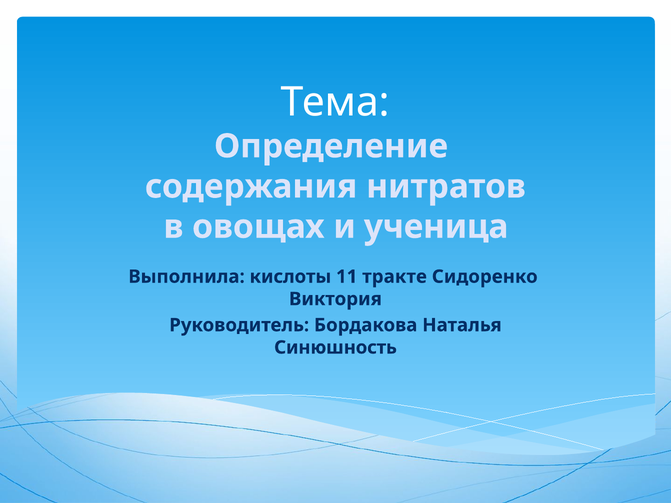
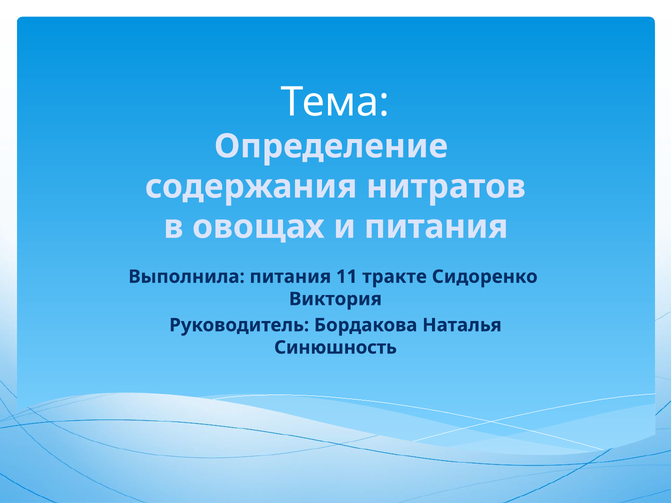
и ученица: ученица -> питания
Выполнила кислоты: кислоты -> питания
